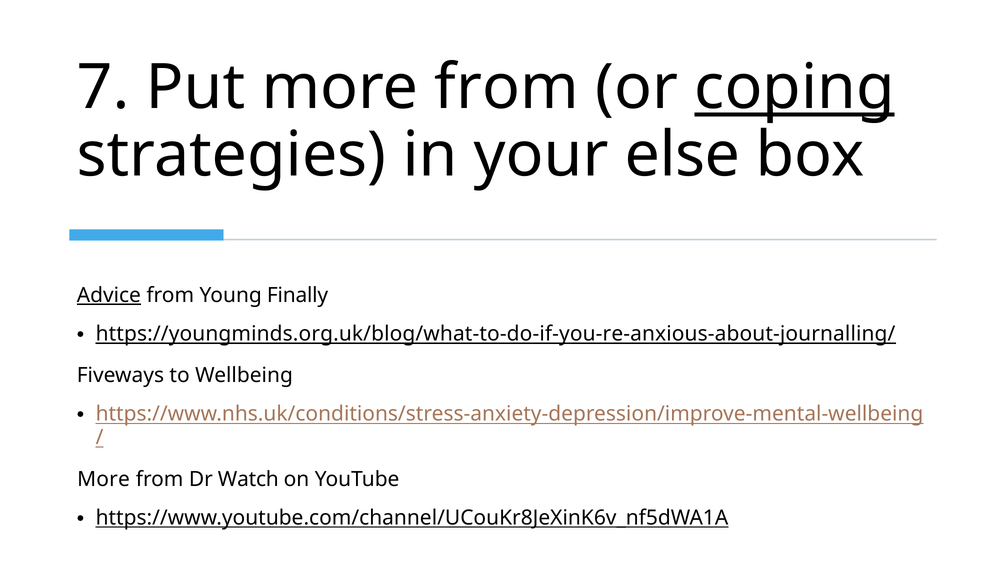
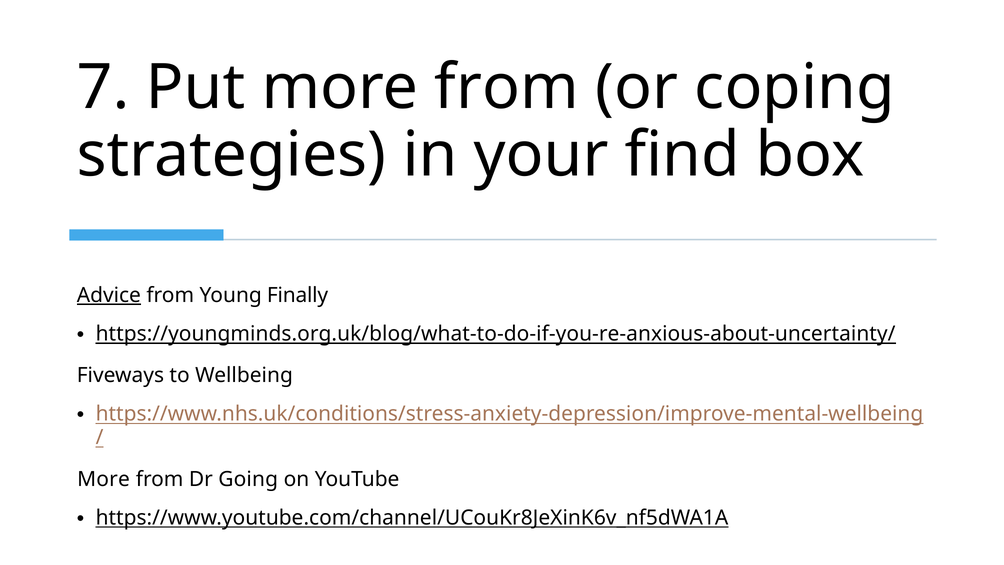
coping underline: present -> none
else: else -> find
https://youngminds.org.uk/blog/what-to-do-if-you-re-anxious-about-journalling/: https://youngminds.org.uk/blog/what-to-do-if-you-re-anxious-about-journalling/ -> https://youngminds.org.uk/blog/what-to-do-if-you-re-anxious-about-uncertainty/
Watch: Watch -> Going
